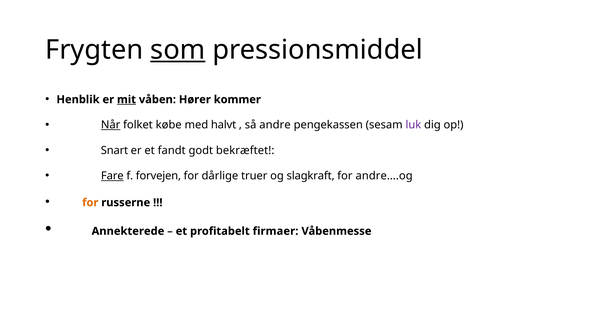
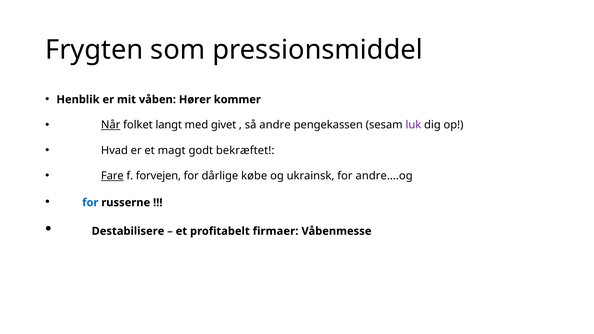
som underline: present -> none
mit underline: present -> none
købe: købe -> langt
halvt: halvt -> givet
Snart: Snart -> Hvad
fandt: fandt -> magt
truer: truer -> købe
slagkraft: slagkraft -> ukrainsk
for at (90, 203) colour: orange -> blue
Annekterede: Annekterede -> Destabilisere
